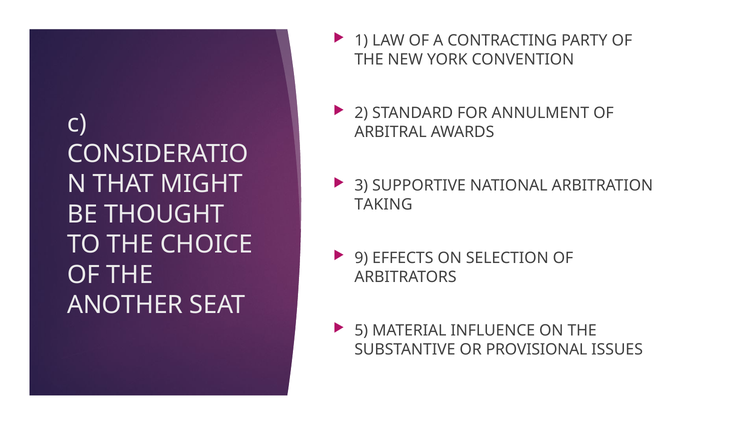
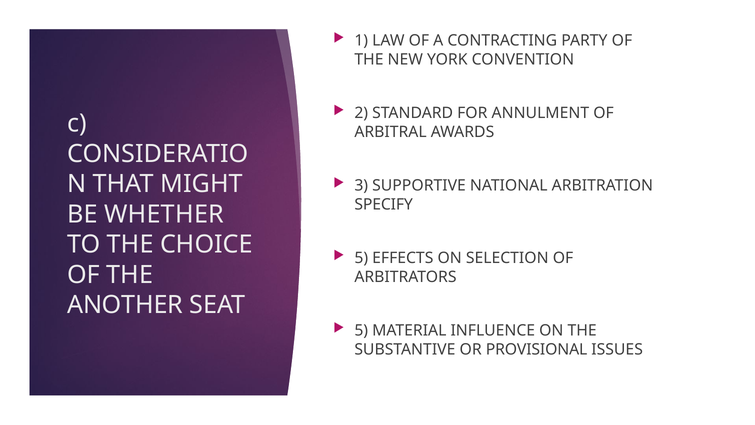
TAKING: TAKING -> SPECIFY
THOUGHT: THOUGHT -> WHETHER
9 at (361, 258): 9 -> 5
